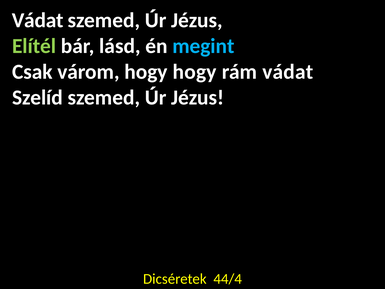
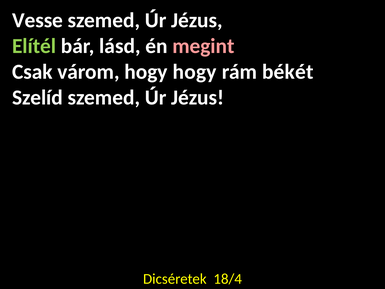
Vádat at (38, 20): Vádat -> Vesse
megint colour: light blue -> pink
rám vádat: vádat -> békét
44/4: 44/4 -> 18/4
